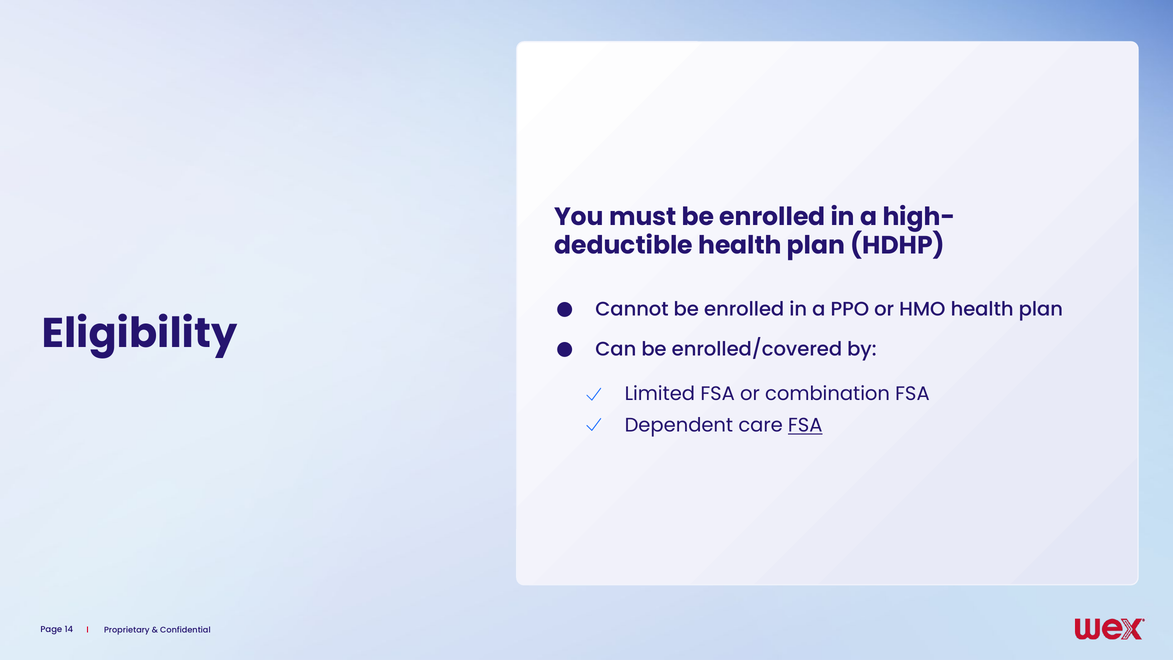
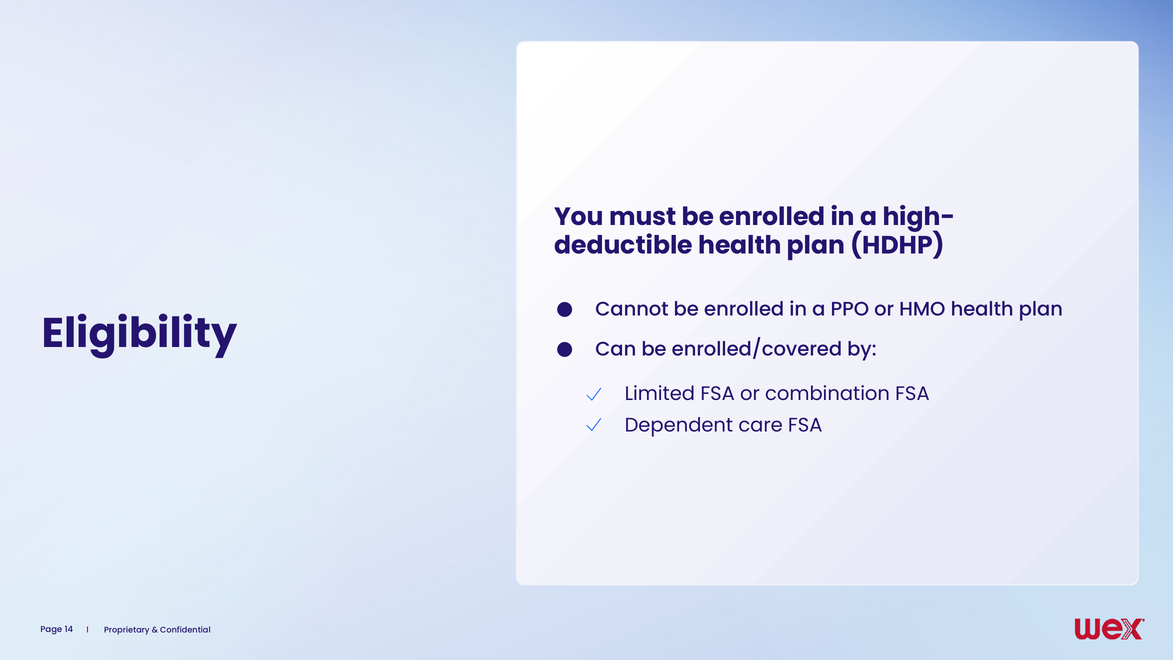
FSA at (805, 425) underline: present -> none
